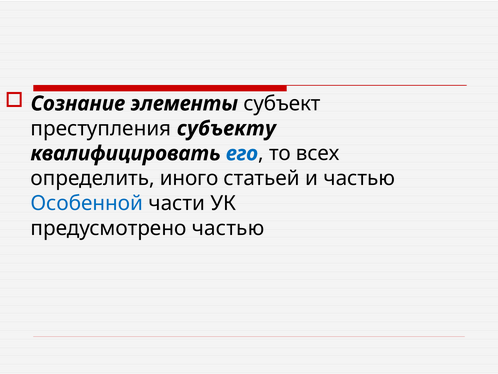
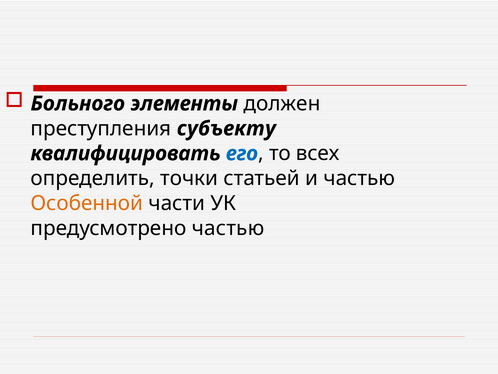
Сознание: Сознание -> Больного
субъект: субъект -> должен
иного: иного -> точки
Особенной colour: blue -> orange
